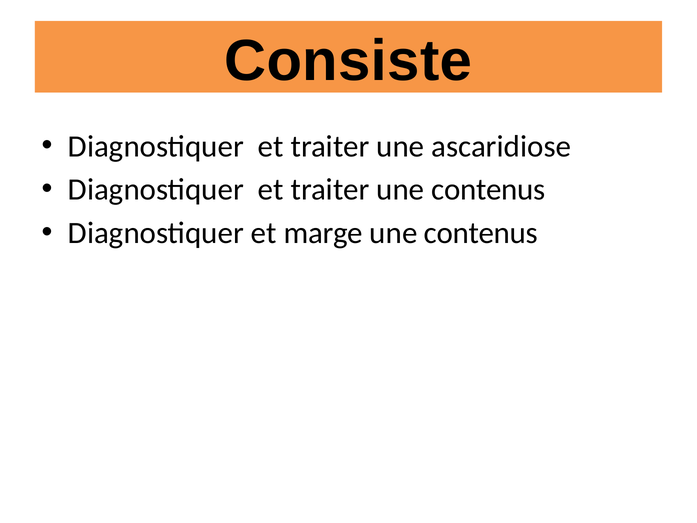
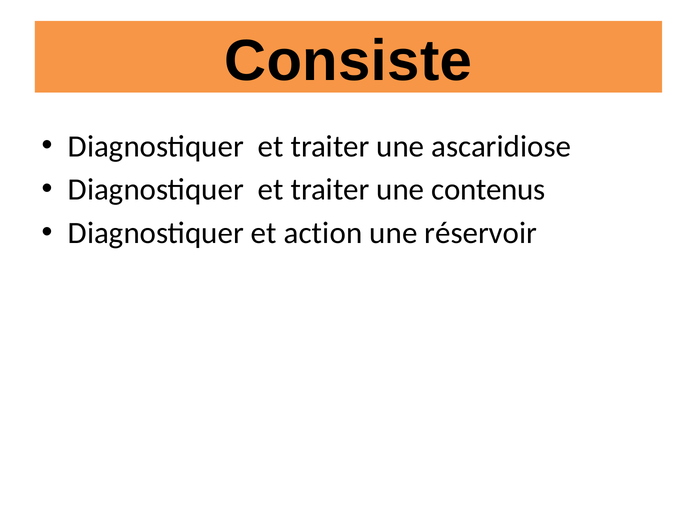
marge: marge -> action
contenus at (481, 233): contenus -> réservoir
